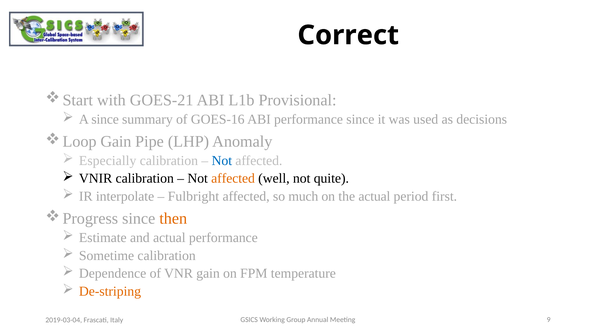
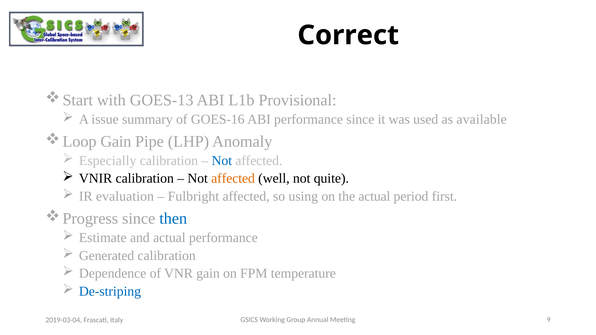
GOES-21: GOES-21 -> GOES-13
A since: since -> issue
decisions: decisions -> available
interpolate: interpolate -> evaluation
much: much -> using
then colour: orange -> blue
Sometime: Sometime -> Generated
De-striping colour: orange -> blue
